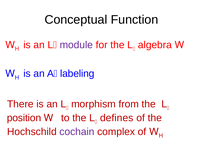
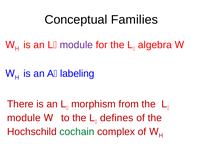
Function: Function -> Families
position at (24, 118): position -> module
cochain colour: purple -> green
